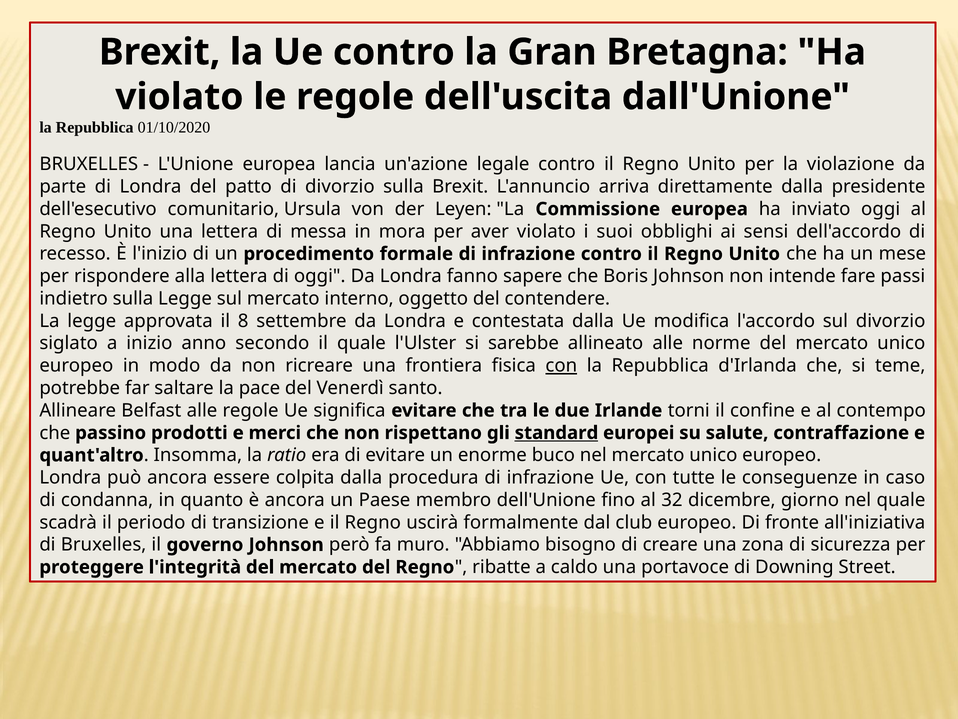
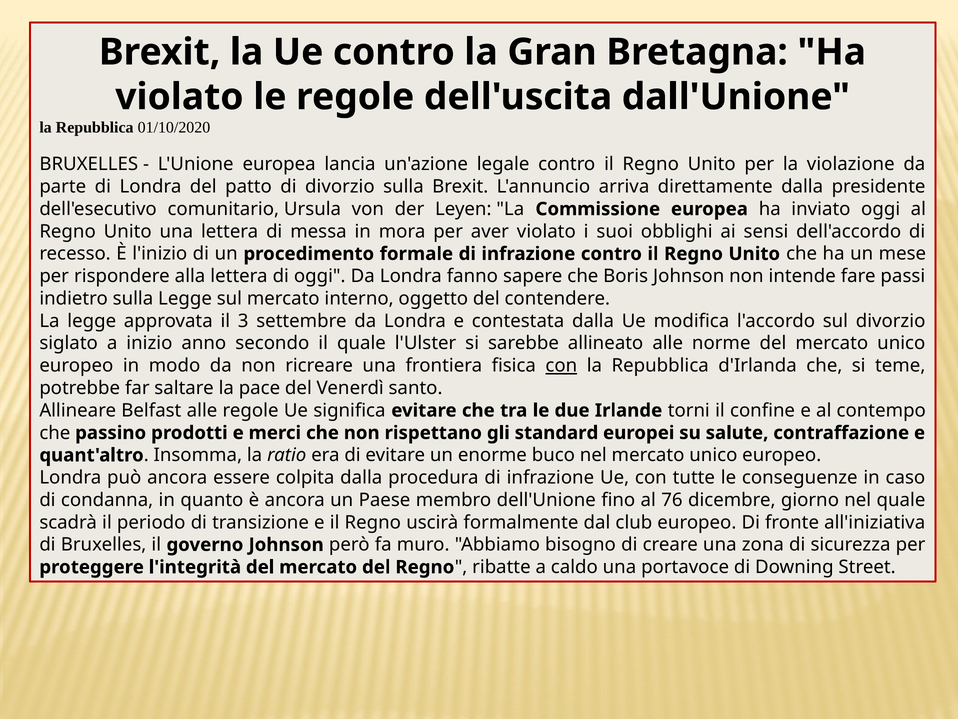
8: 8 -> 3
standard underline: present -> none
32: 32 -> 76
